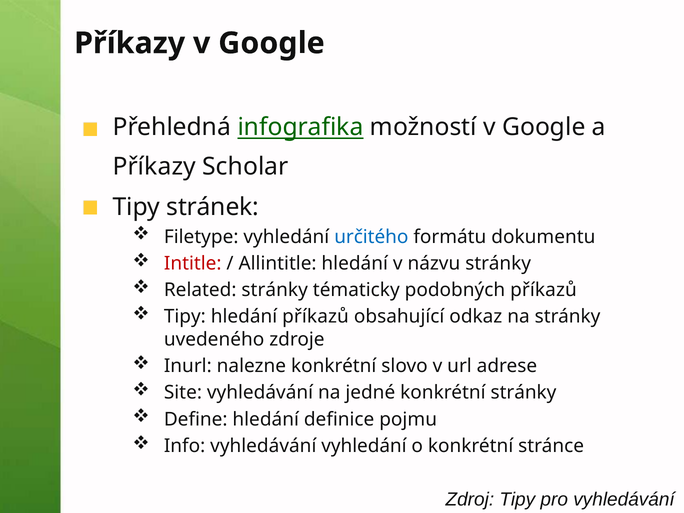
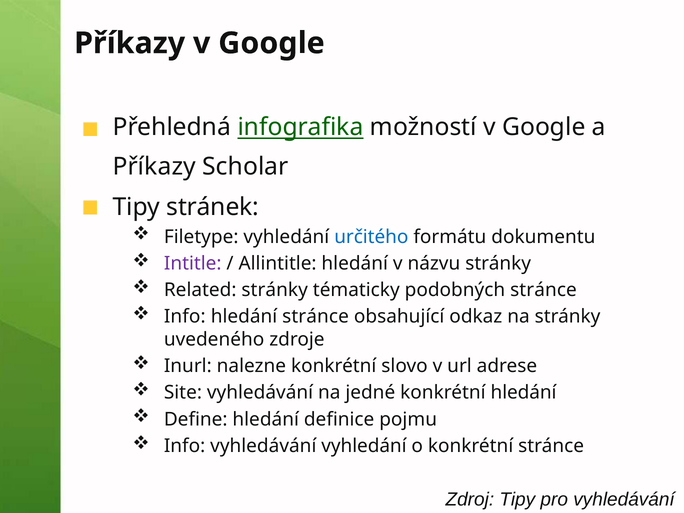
Intitle colour: red -> purple
podobných příkazů: příkazů -> stránce
Tipy at (185, 317): Tipy -> Info
hledání příkazů: příkazů -> stránce
konkrétní stránky: stránky -> hledání
